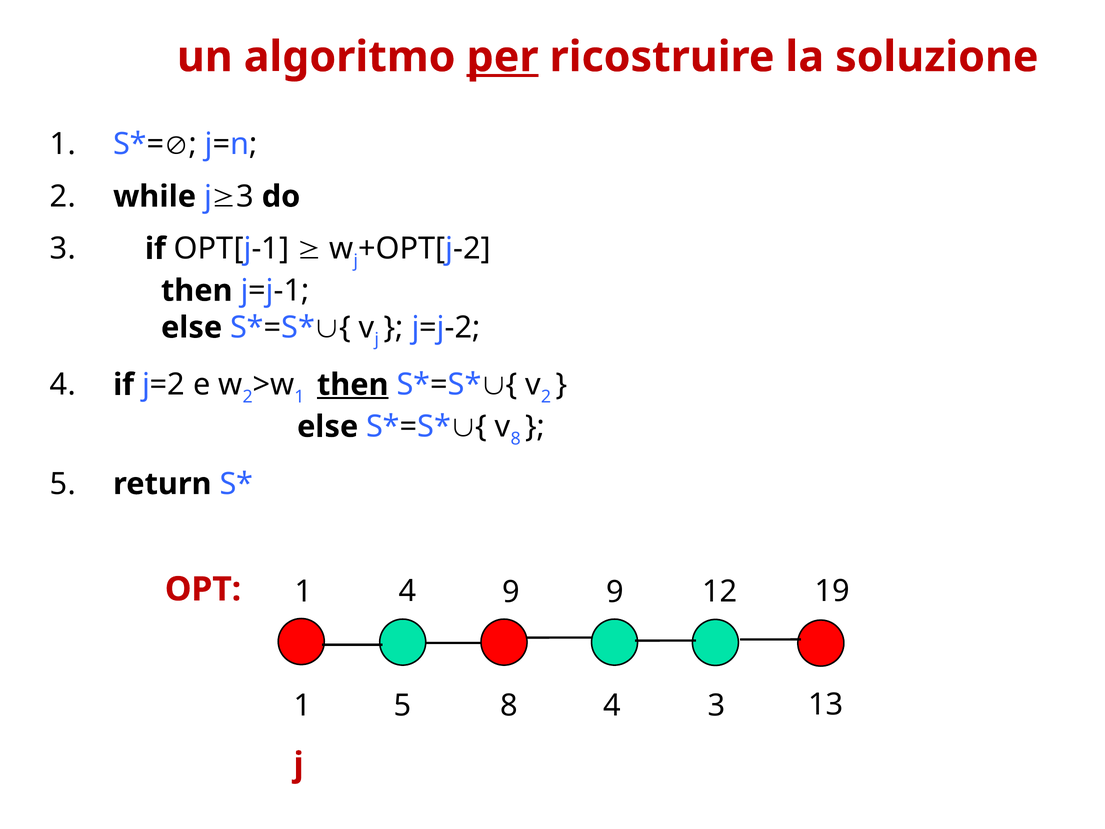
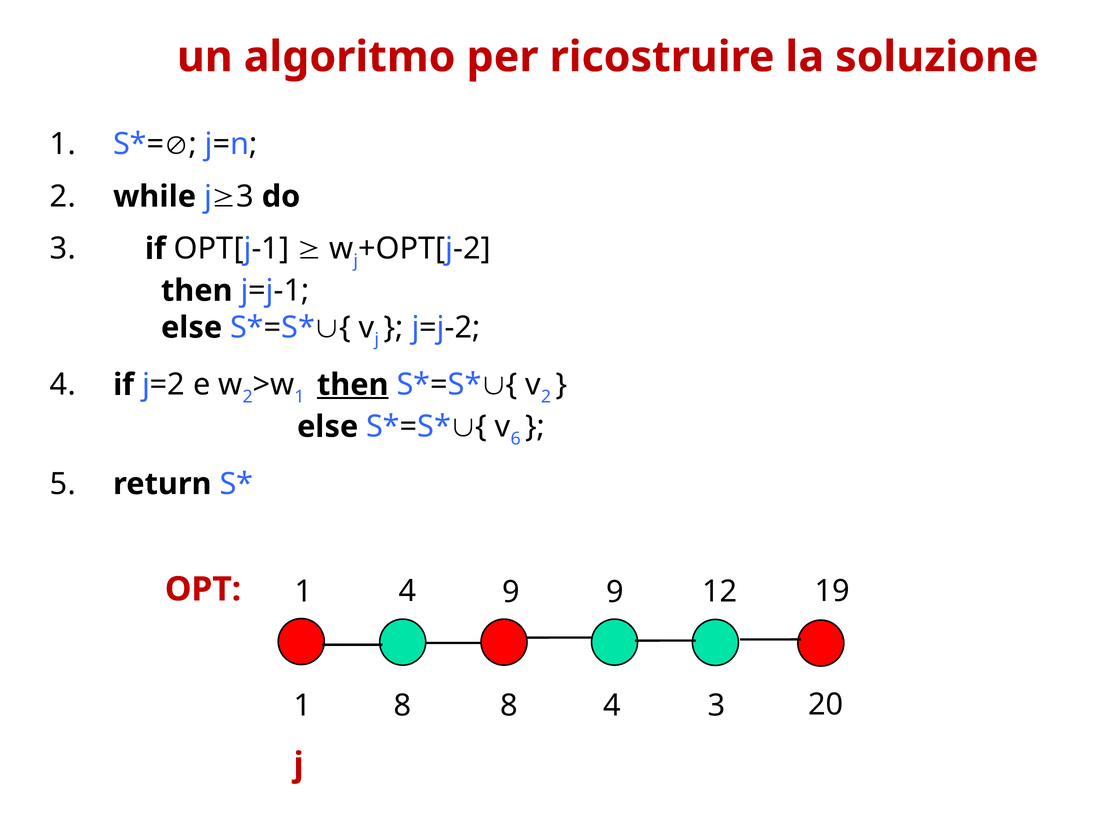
per underline: present -> none
8 at (516, 439): 8 -> 6
1 5: 5 -> 8
13: 13 -> 20
